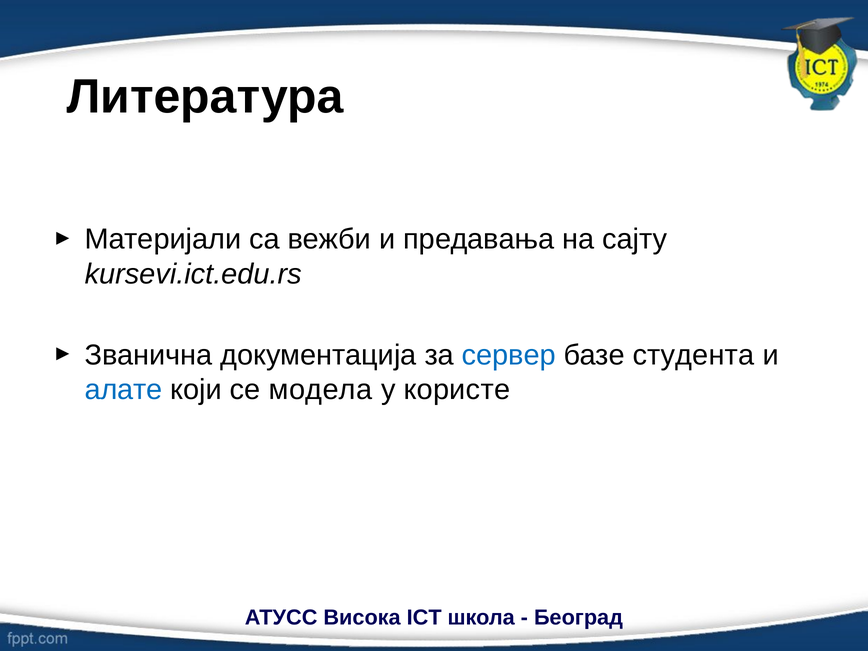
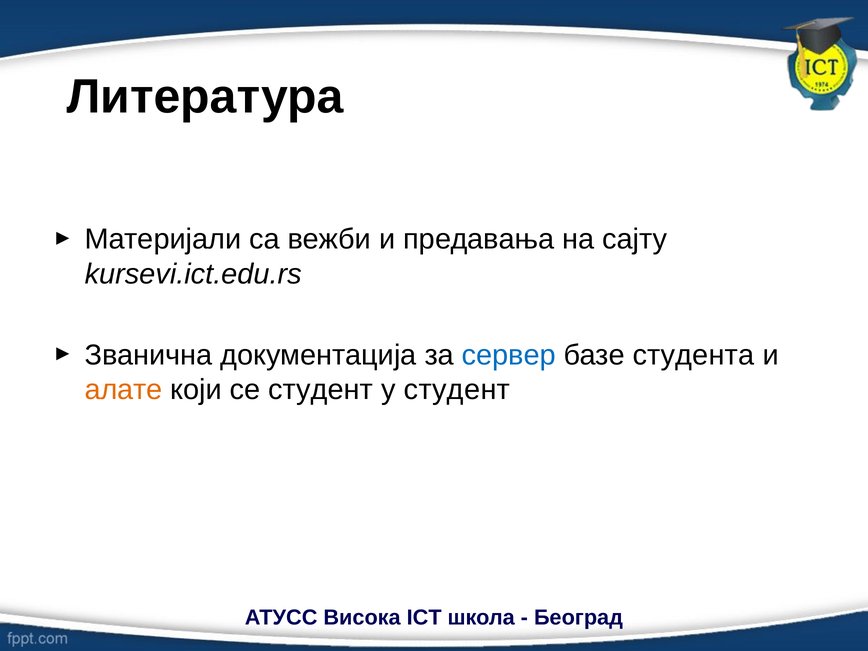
алате colour: blue -> orange
се модела: модела -> студент
у користе: користе -> студент
